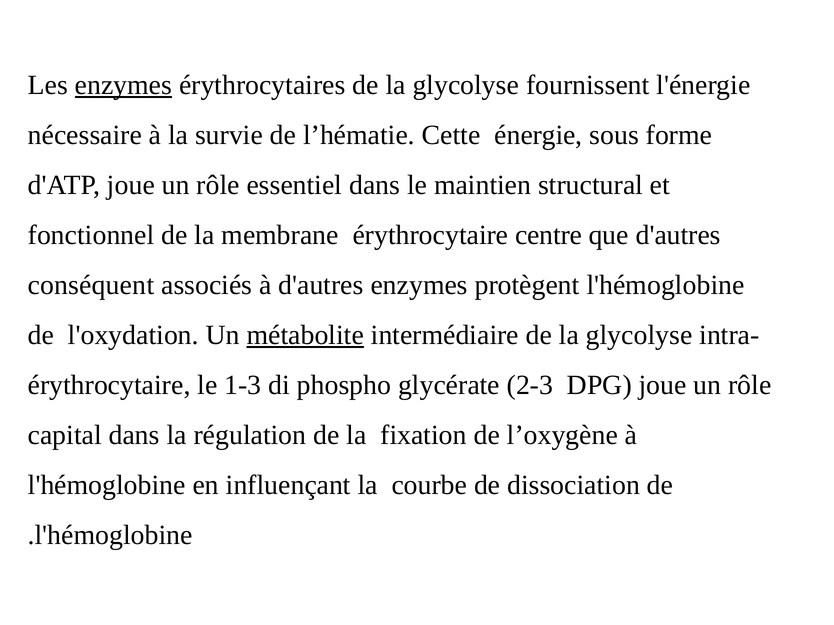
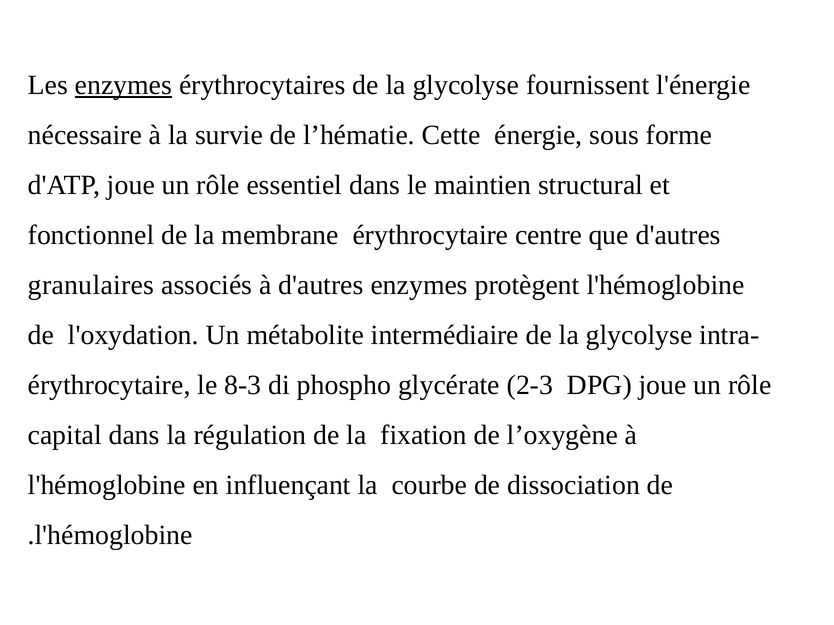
conséquent: conséquent -> granulaires
métabolite underline: present -> none
1-3: 1-3 -> 8-3
